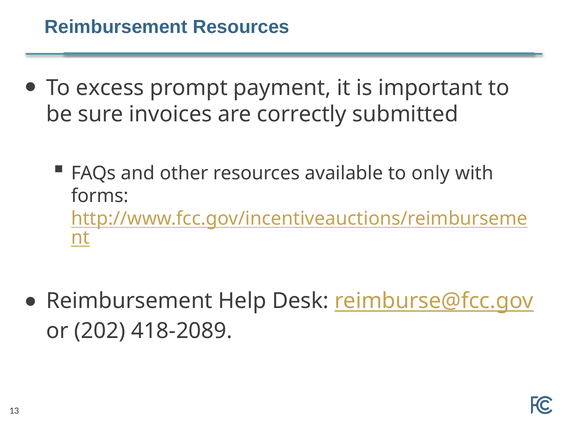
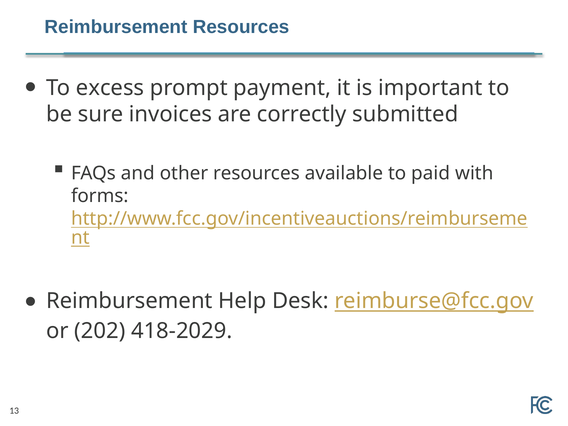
only: only -> paid
418-2089: 418-2089 -> 418-2029
